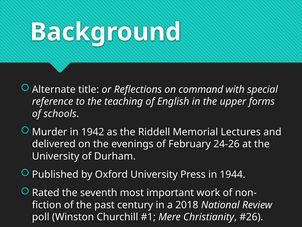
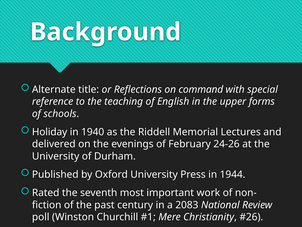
Murder: Murder -> Holiday
1942: 1942 -> 1940
2018: 2018 -> 2083
